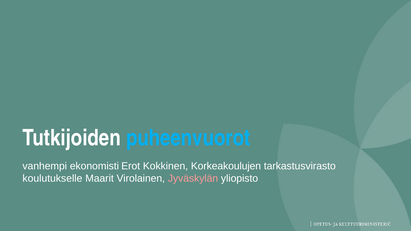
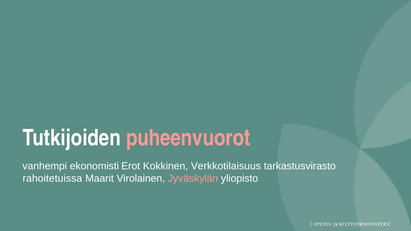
puheenvuorot colour: light blue -> pink
Korkeakoulujen: Korkeakoulujen -> Verkkotilaisuus
koulutukselle: koulutukselle -> rahoitetuissa
